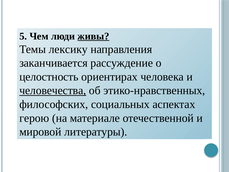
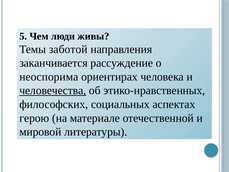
живы underline: present -> none
лексику: лексику -> заботой
целостность: целостность -> неоспорима
